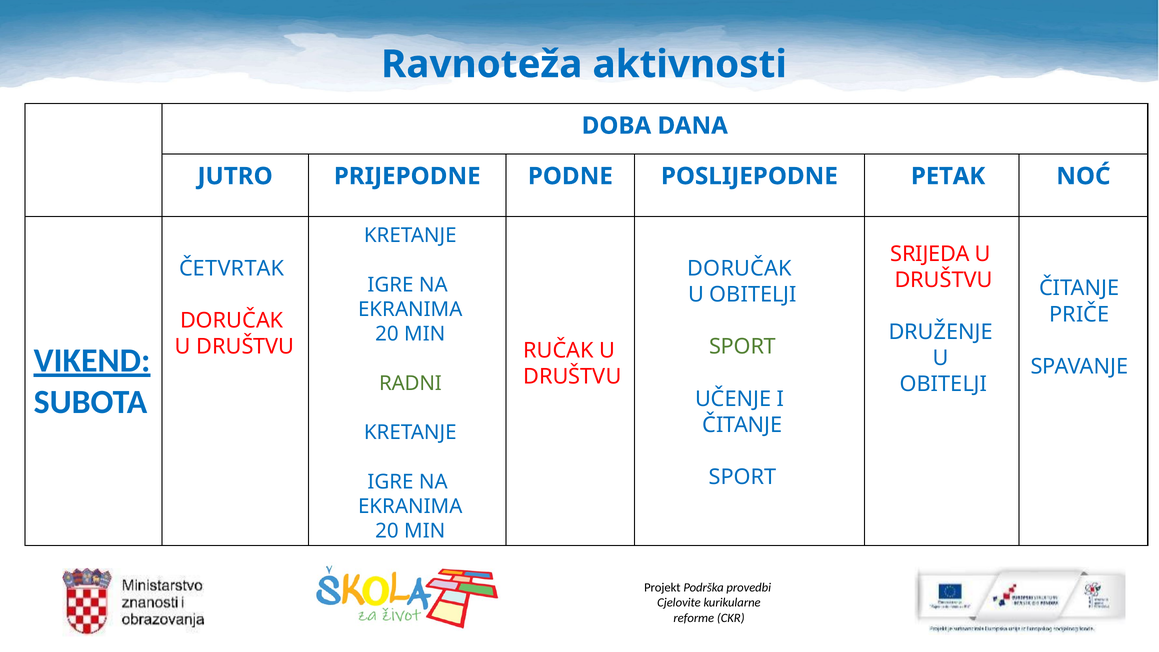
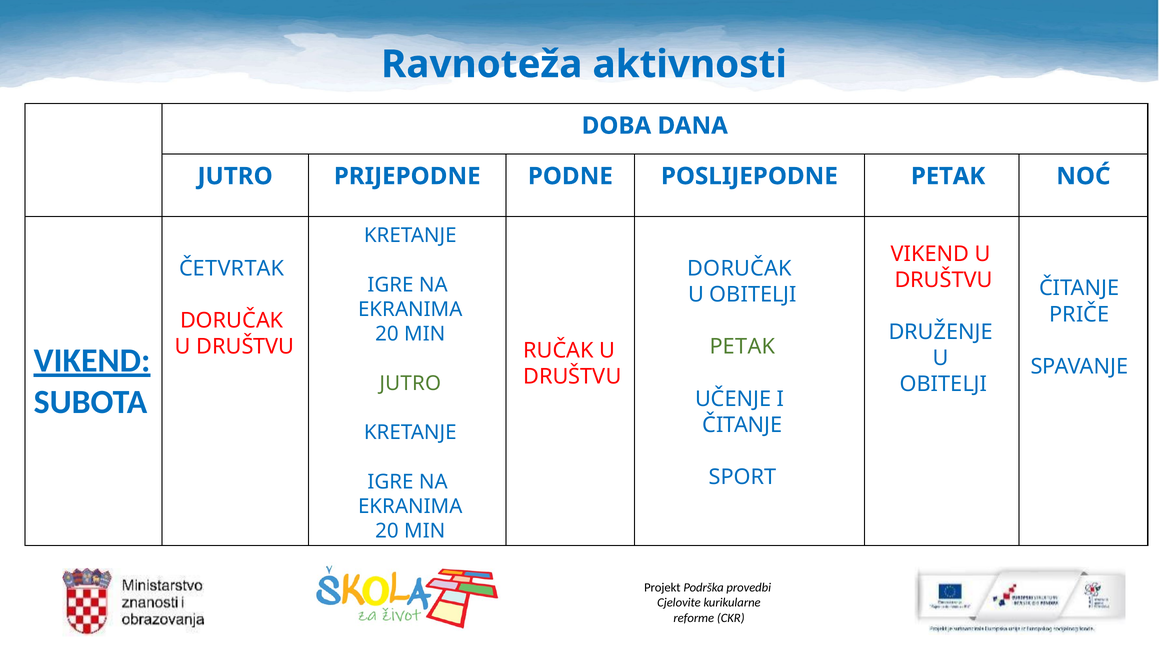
SRIJEDA at (930, 254): SRIJEDA -> VIKEND
SPORT at (743, 347): SPORT -> PETAK
RADNI at (410, 383): RADNI -> JUTRO
